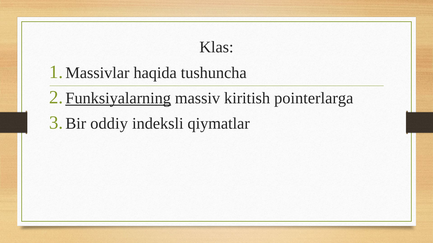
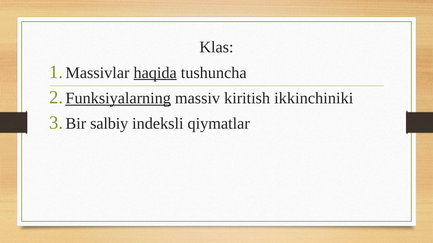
haqida underline: none -> present
pointerlarga: pointerlarga -> ikkinchiniki
oddiy: oddiy -> salbiy
